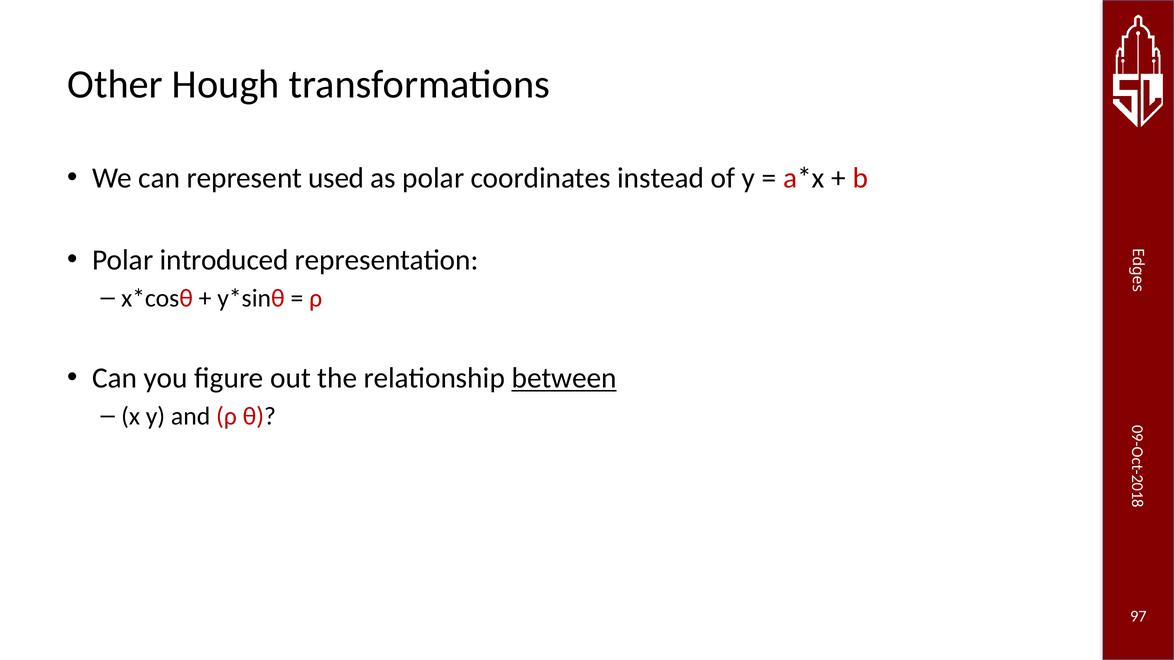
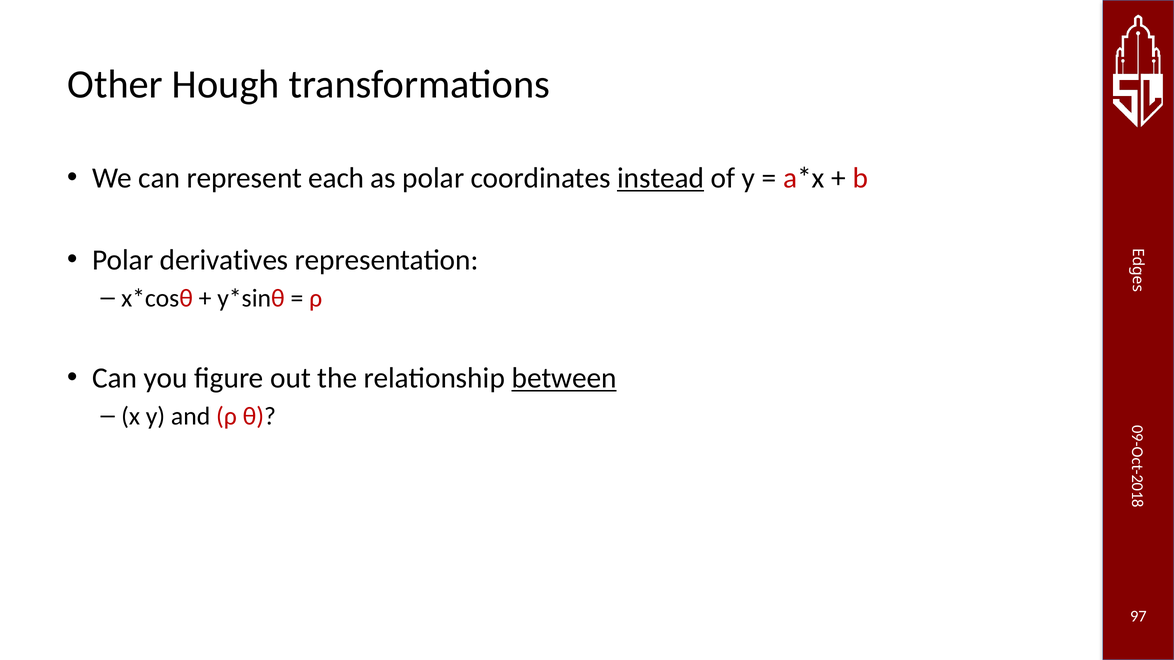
used: used -> each
instead underline: none -> present
introduced: introduced -> derivatives
